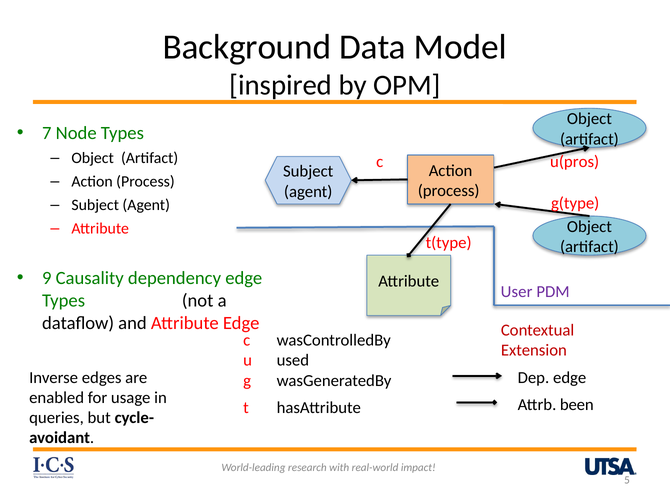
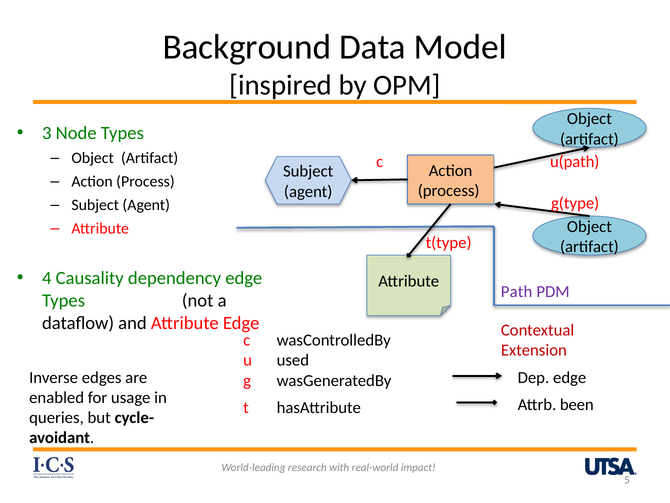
7: 7 -> 3
u(pros: u(pros -> u(path
9: 9 -> 4
User: User -> Path
